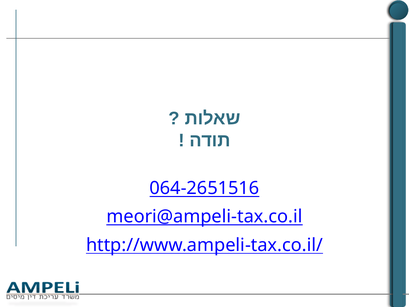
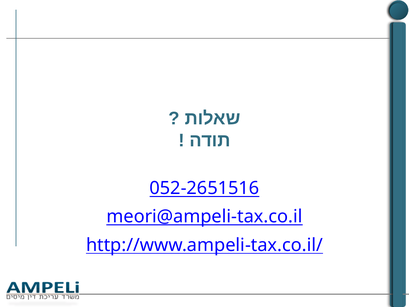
064-2651516: 064-2651516 -> 052-2651516
